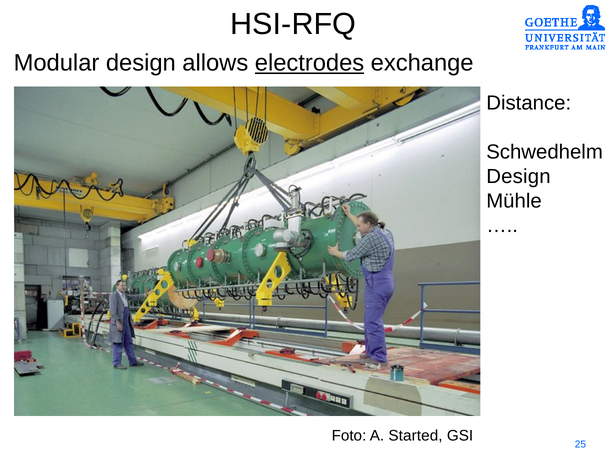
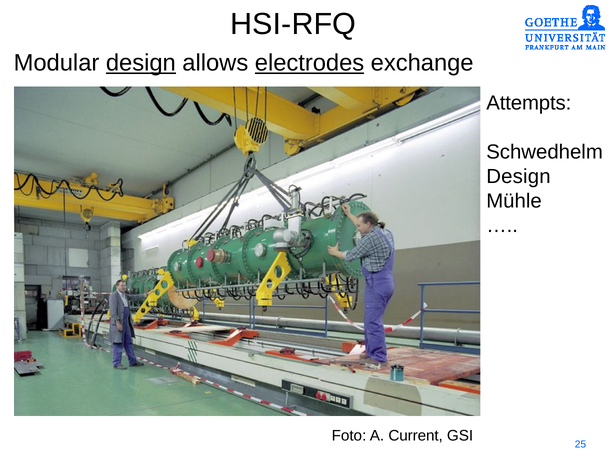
design at (141, 63) underline: none -> present
Distance: Distance -> Attempts
Started: Started -> Current
